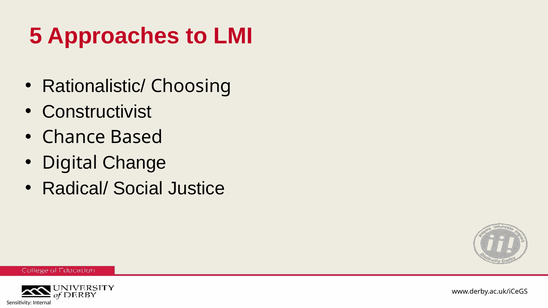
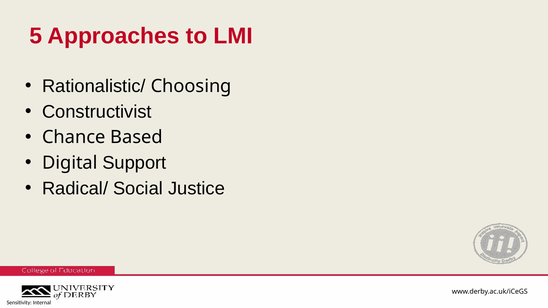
Change: Change -> Support
